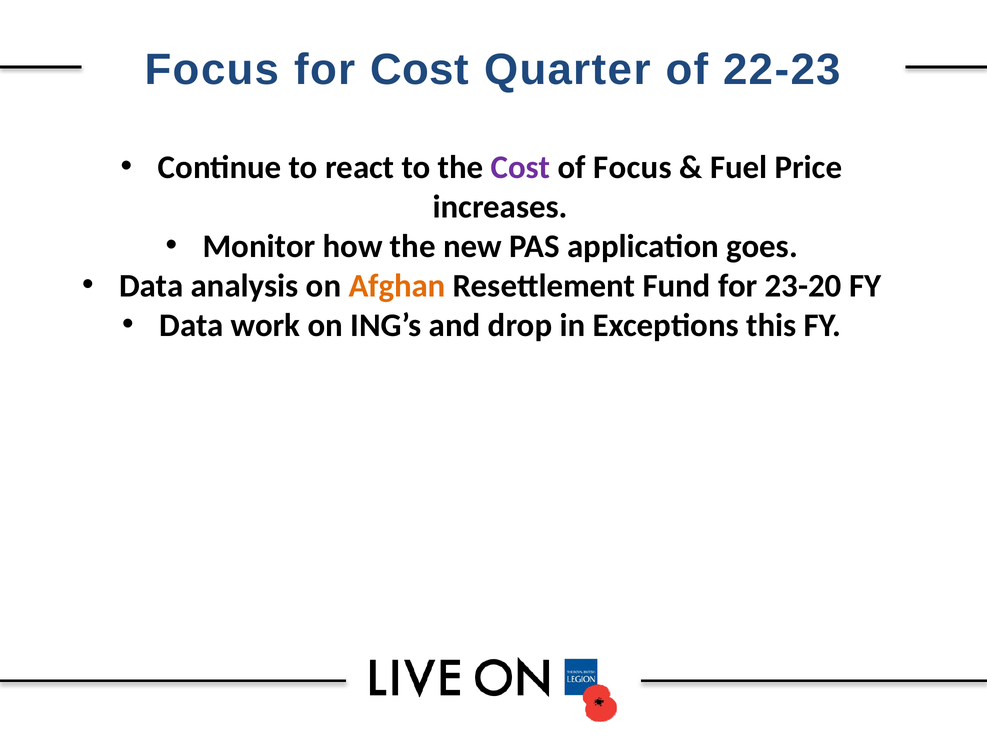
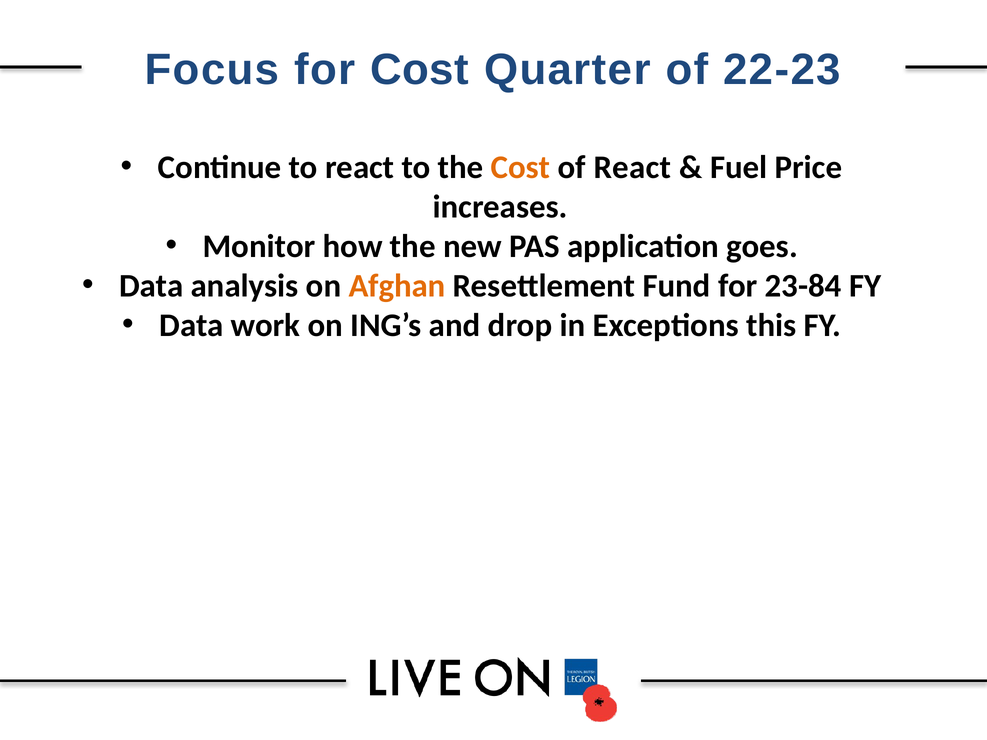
Cost at (521, 167) colour: purple -> orange
of Focus: Focus -> React
23-20: 23-20 -> 23-84
